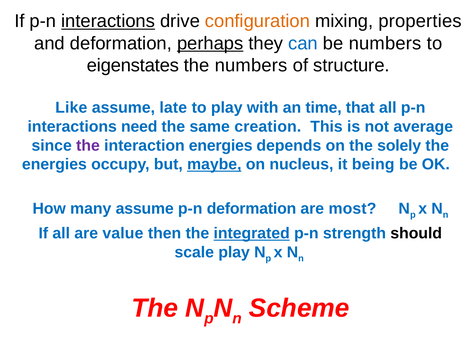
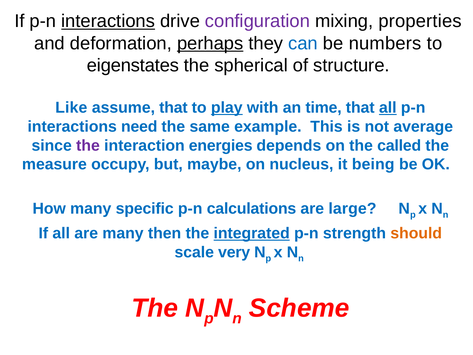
configuration colour: orange -> purple
the numbers: numbers -> spherical
assume late: late -> that
play at (227, 108) underline: none -> present
all at (388, 108) underline: none -> present
creation: creation -> example
solely: solely -> called
energies at (54, 164): energies -> measure
maybe underline: present -> none
many assume: assume -> specific
p-n deformation: deformation -> calculations
most: most -> large
are value: value -> many
should colour: black -> orange
scale play: play -> very
